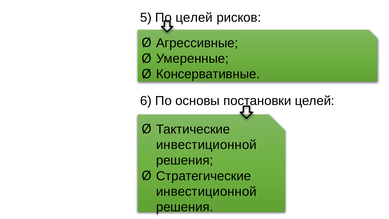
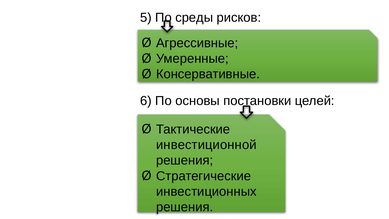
целей at (194, 17): целей -> среды
инвестиционной at (206, 191): инвестиционной -> инвестиционных
